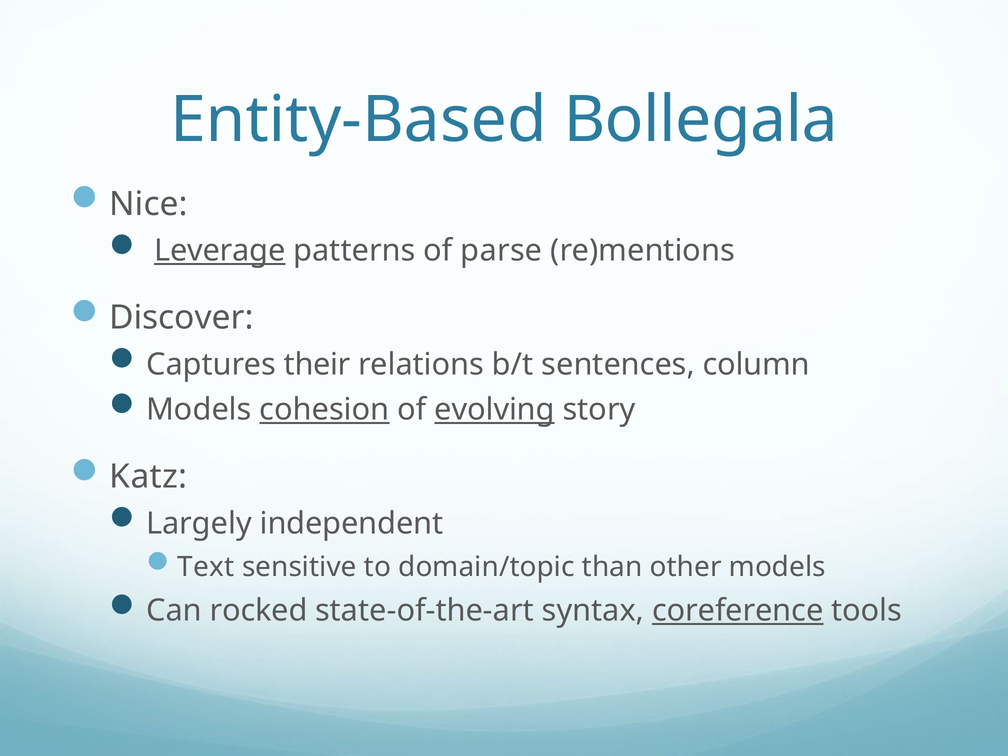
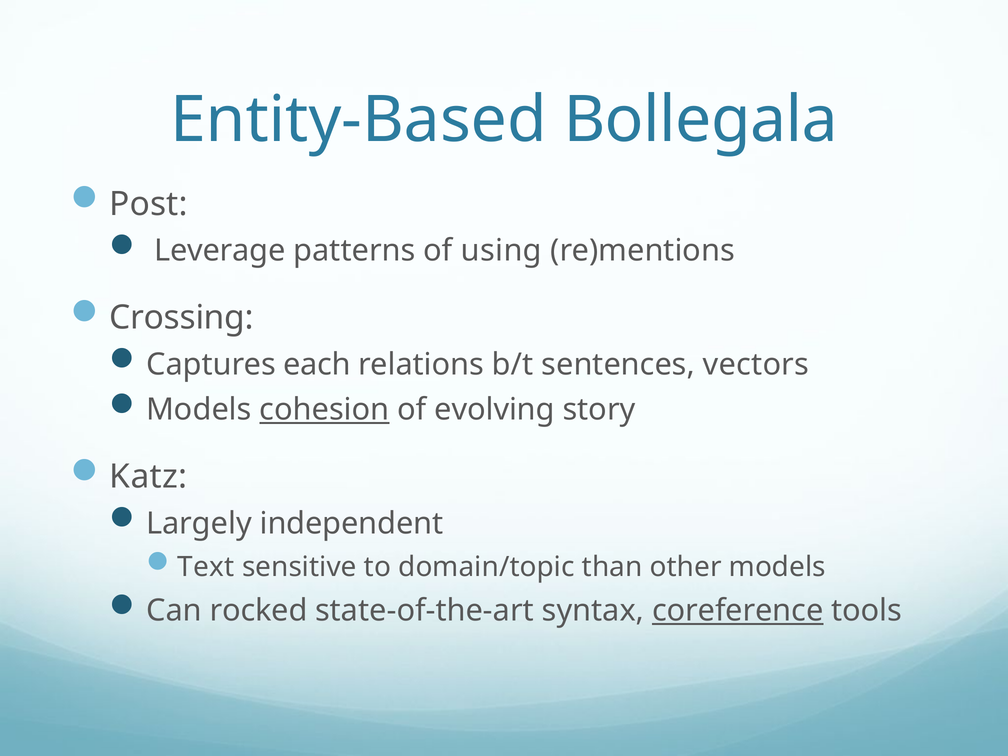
Nice: Nice -> Post
Leverage underline: present -> none
parse: parse -> using
Discover: Discover -> Crossing
their: their -> each
column: column -> vectors
evolving underline: present -> none
